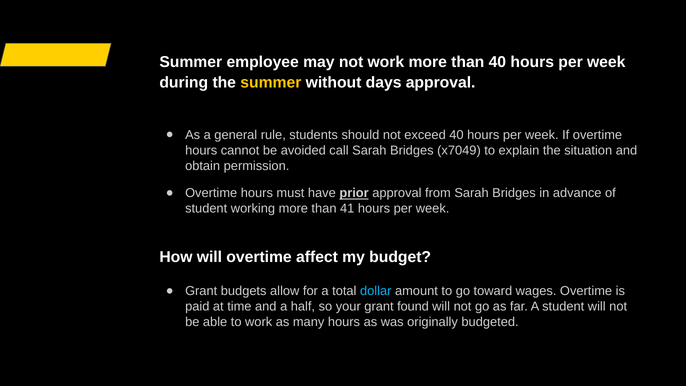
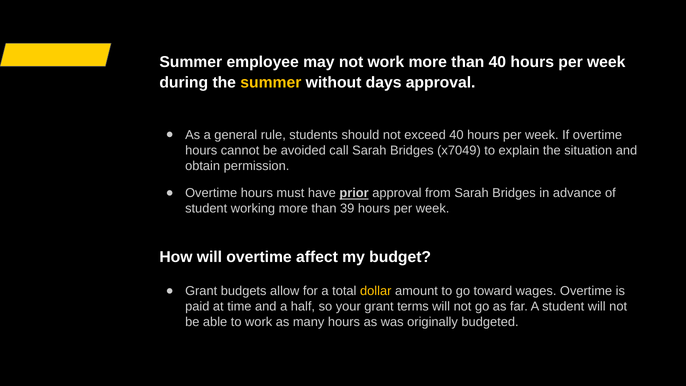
41: 41 -> 39
dollar colour: light blue -> yellow
found: found -> terms
